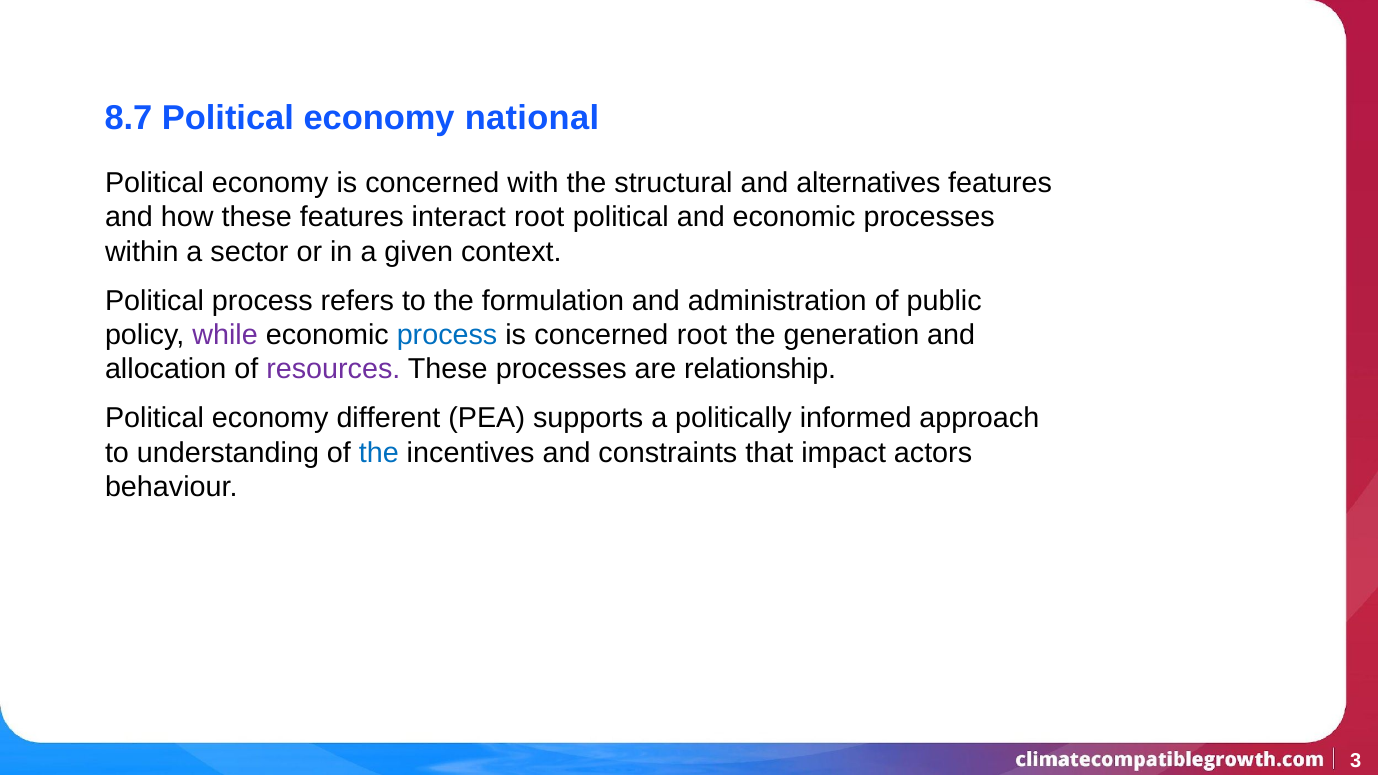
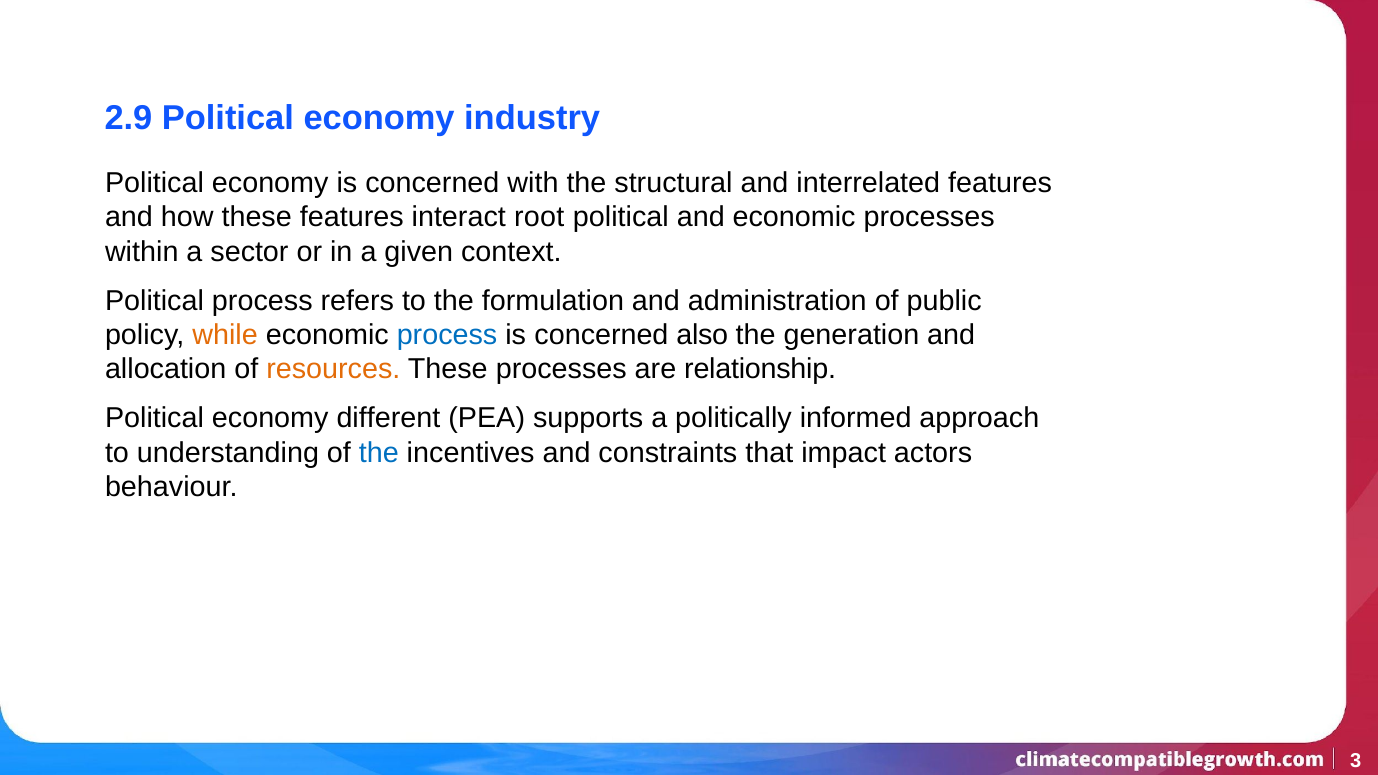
8.7: 8.7 -> 2.9
national: national -> industry
alternatives: alternatives -> interrelated
while colour: purple -> orange
concerned root: root -> also
resources colour: purple -> orange
